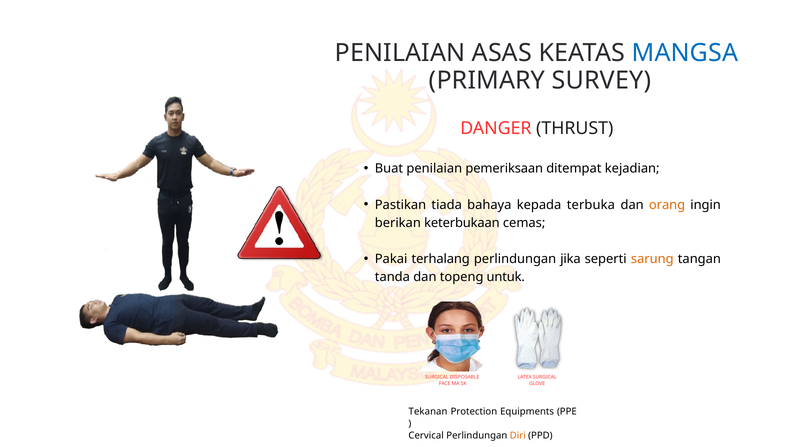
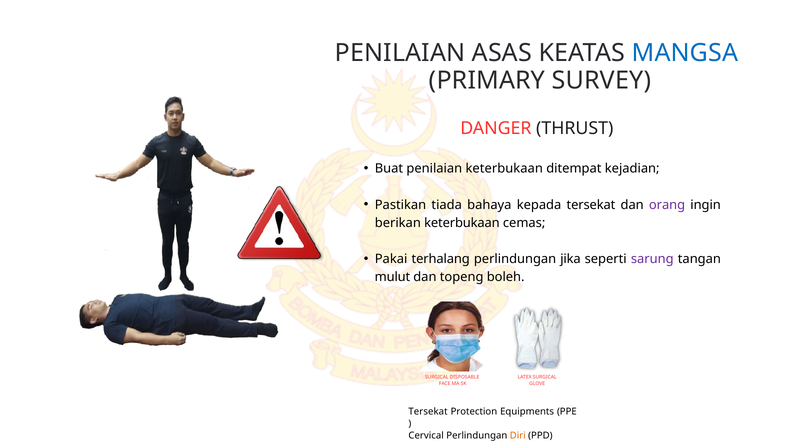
penilaian pemeriksaan: pemeriksaan -> keterbukaan
kepada terbuka: terbuka -> tersekat
orang colour: orange -> purple
sarung colour: orange -> purple
tanda: tanda -> mulut
untuk: untuk -> boleh
Tekanan at (428, 412): Tekanan -> Tersekat
